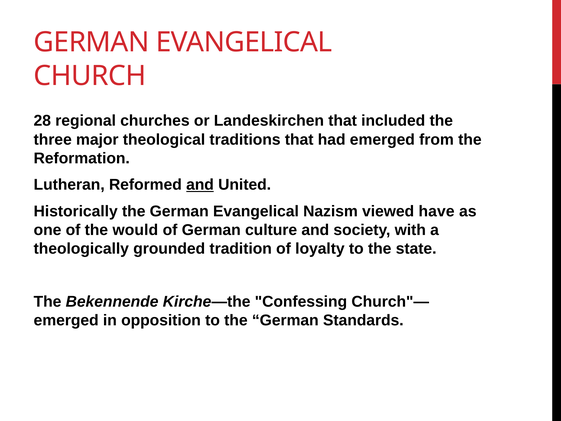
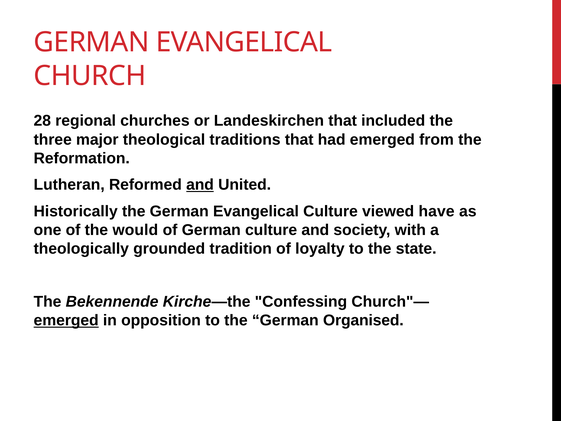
Evangelical Nazism: Nazism -> Culture
emerged at (66, 320) underline: none -> present
Standards: Standards -> Organised
